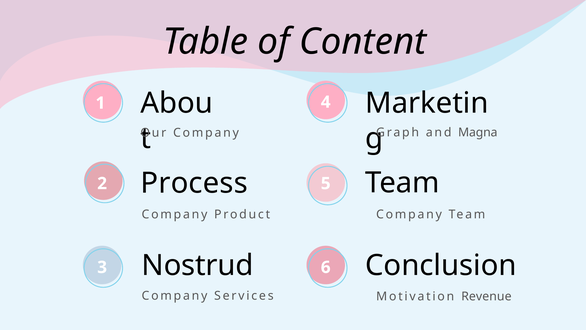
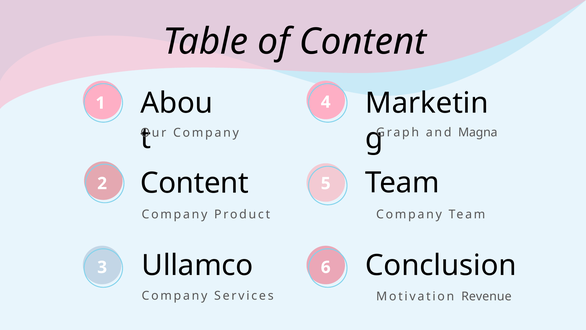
Process at (194, 183): Process -> Content
Nostrud: Nostrud -> Ullamco
